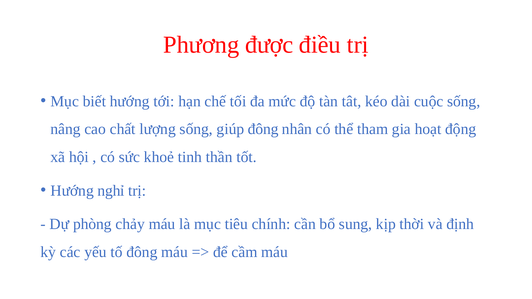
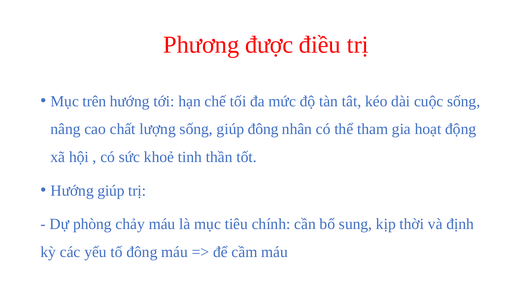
biết: biết -> trên
Hướng nghỉ: nghỉ -> giúp
